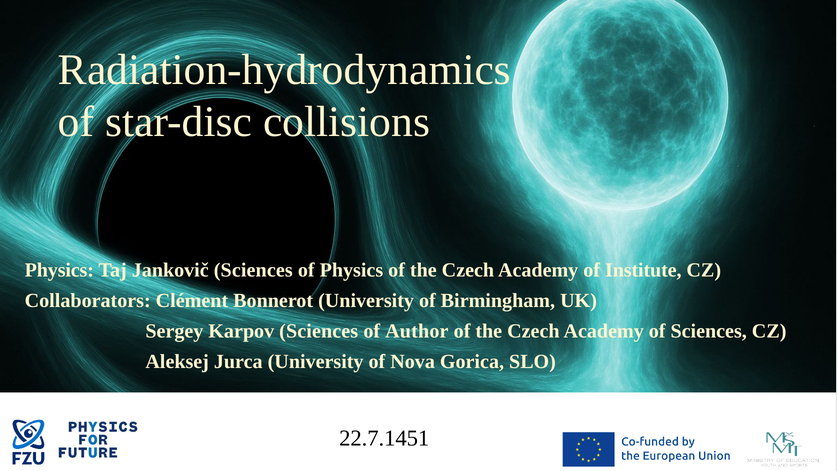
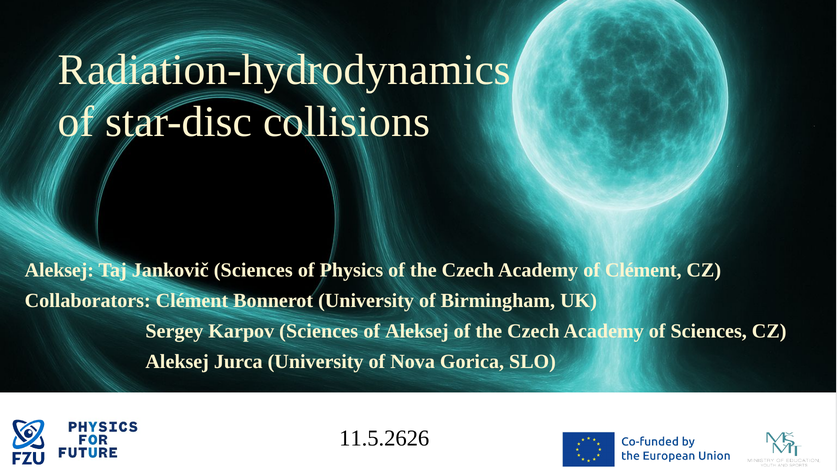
Physics at (59, 271): Physics -> Aleksej
of Institute: Institute -> Clément
of Author: Author -> Aleksej
22.7.1451: 22.7.1451 -> 11.5.2626
